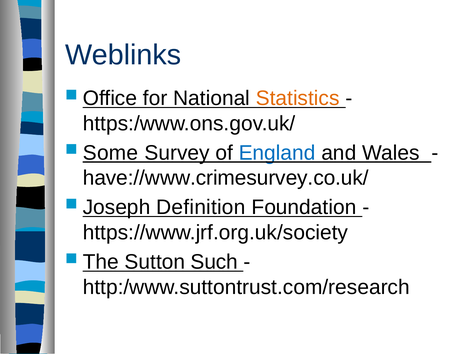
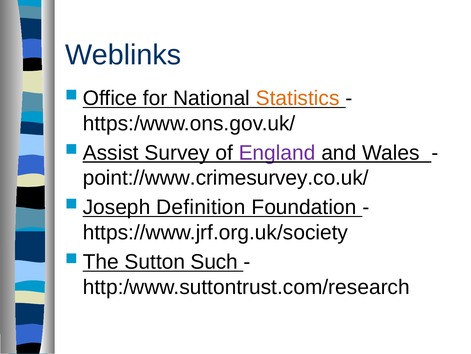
Some: Some -> Assist
England colour: blue -> purple
have://www.crimesurvey.co.uk/: have://www.crimesurvey.co.uk/ -> point://www.crimesurvey.co.uk/
